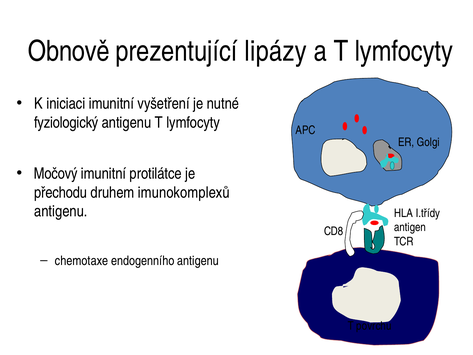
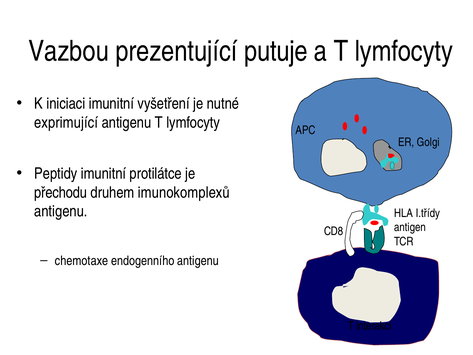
Obnově: Obnově -> Vazbou
lipázy: lipázy -> putuje
fyziologický: fyziologický -> exprimující
Močový: Močový -> Peptidy
povrchu: povrchu -> interakcí
